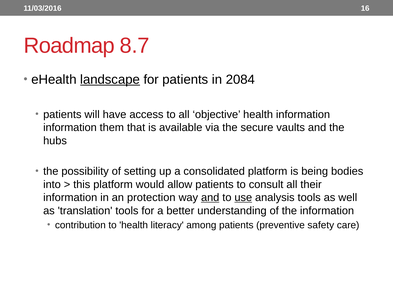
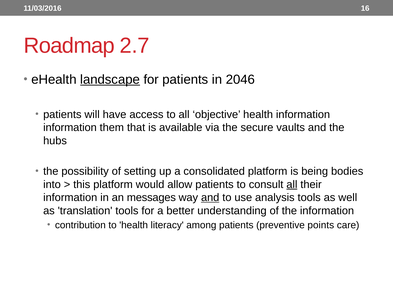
8.7: 8.7 -> 2.7
2084: 2084 -> 2046
all at (292, 184) underline: none -> present
protection: protection -> messages
use underline: present -> none
safety: safety -> points
